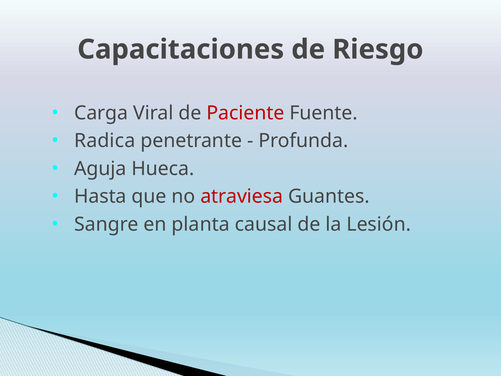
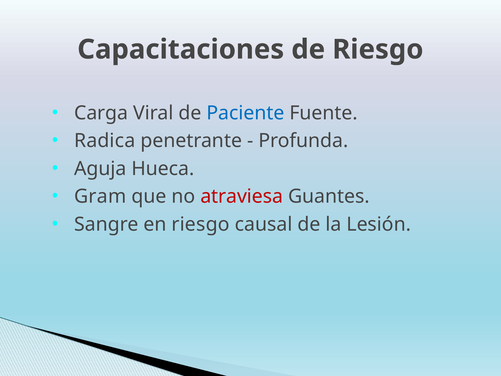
Paciente colour: red -> blue
Hasta: Hasta -> Gram
en planta: planta -> riesgo
